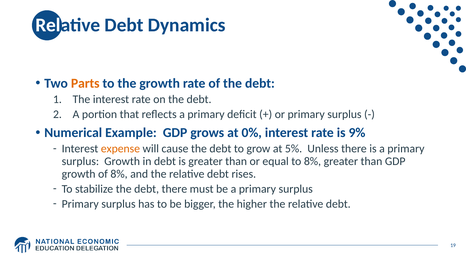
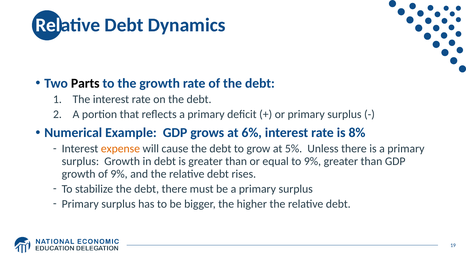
Parts colour: orange -> black
0%: 0% -> 6%
9%: 9% -> 8%
to 8%: 8% -> 9%
of 8%: 8% -> 9%
